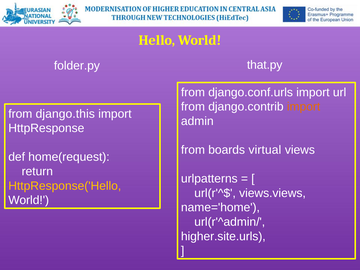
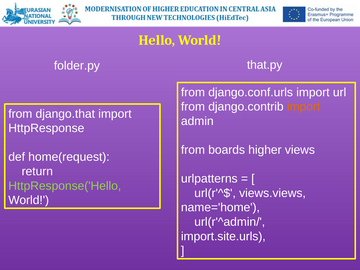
django.this: django.this -> django.that
virtual: virtual -> higher
HttpResponse('Hello colour: yellow -> light green
higher.site.urls: higher.site.urls -> import.site.urls
